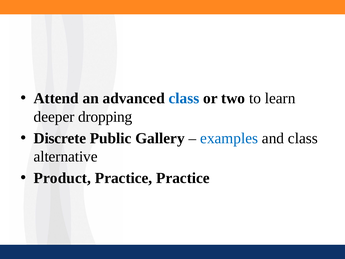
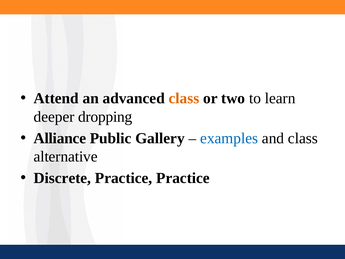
class at (184, 98) colour: blue -> orange
Discrete: Discrete -> Alliance
Product: Product -> Discrete
